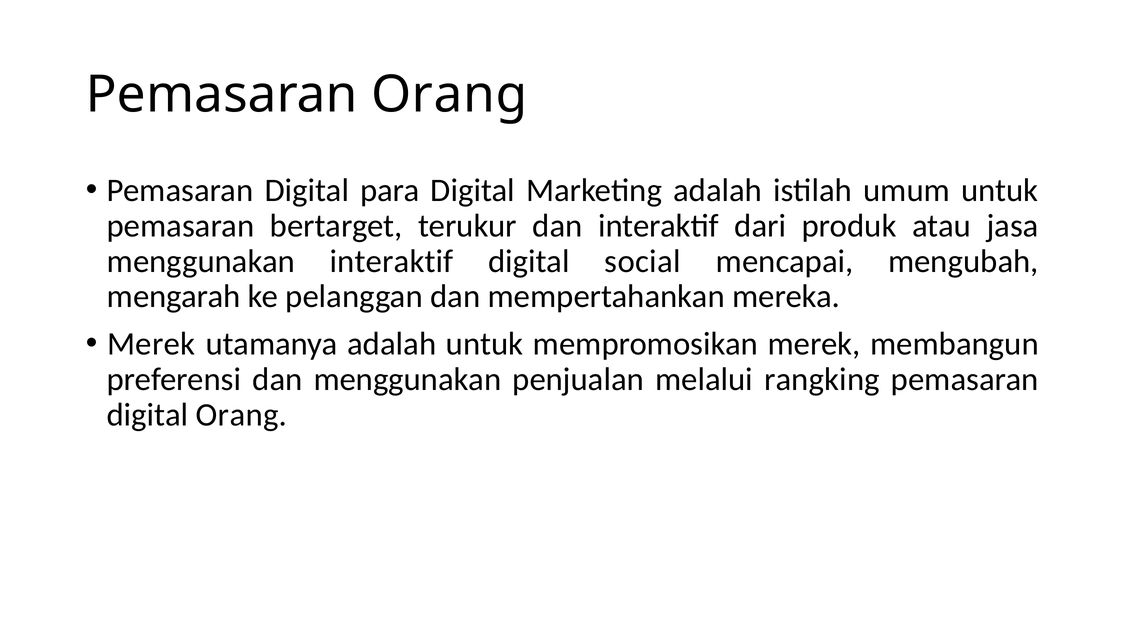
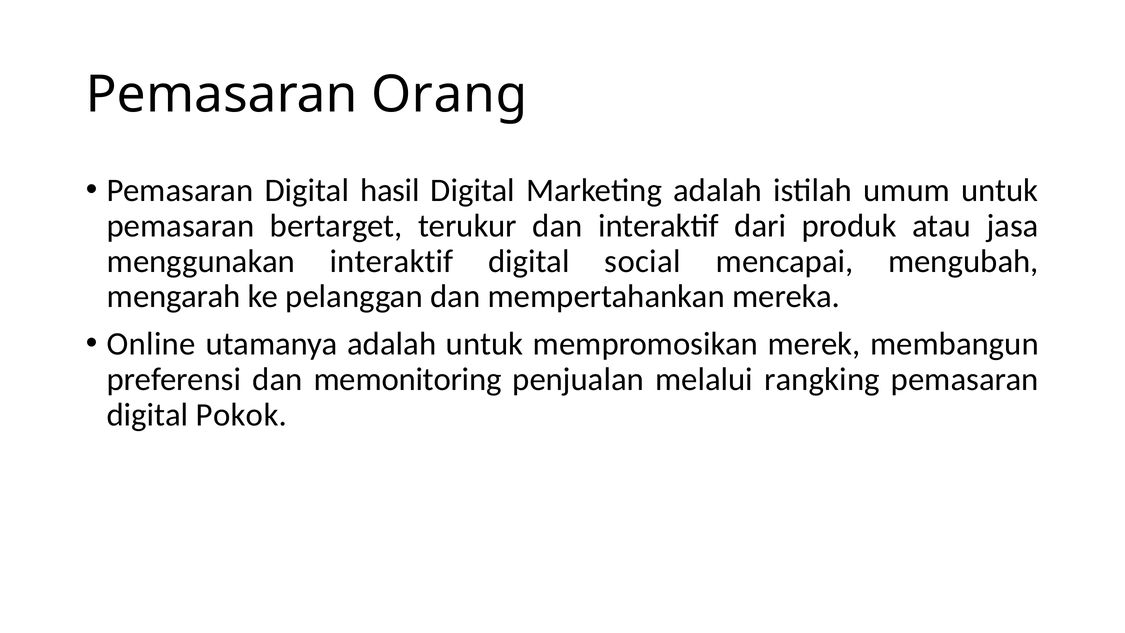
para: para -> hasil
Merek at (151, 344): Merek -> Online
dan menggunakan: menggunakan -> memonitoring
digital Orang: Orang -> Pokok
